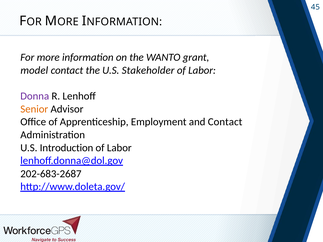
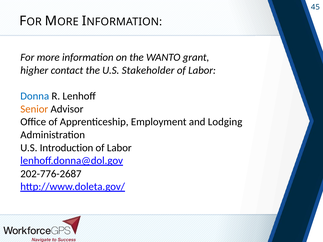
model: model -> higher
Donna colour: purple -> blue
and Contact: Contact -> Lodging
202-683-2687: 202-683-2687 -> 202-776-2687
